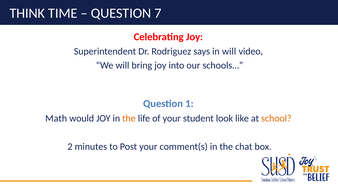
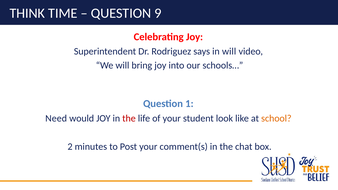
7: 7 -> 9
Math: Math -> Need
the at (129, 118) colour: orange -> red
